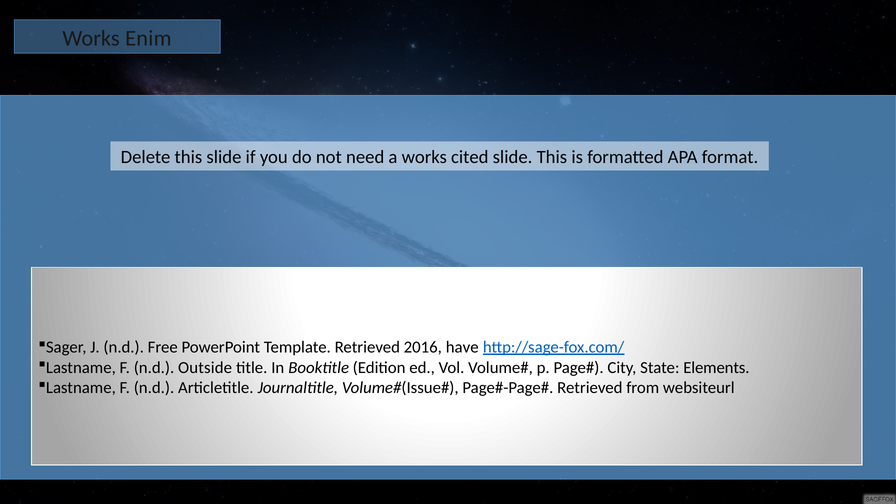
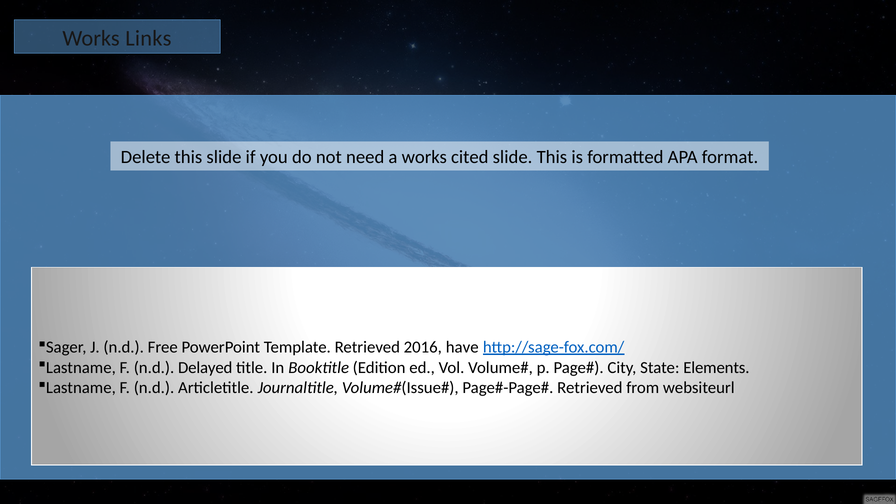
Enim: Enim -> Links
Outside: Outside -> Delayed
